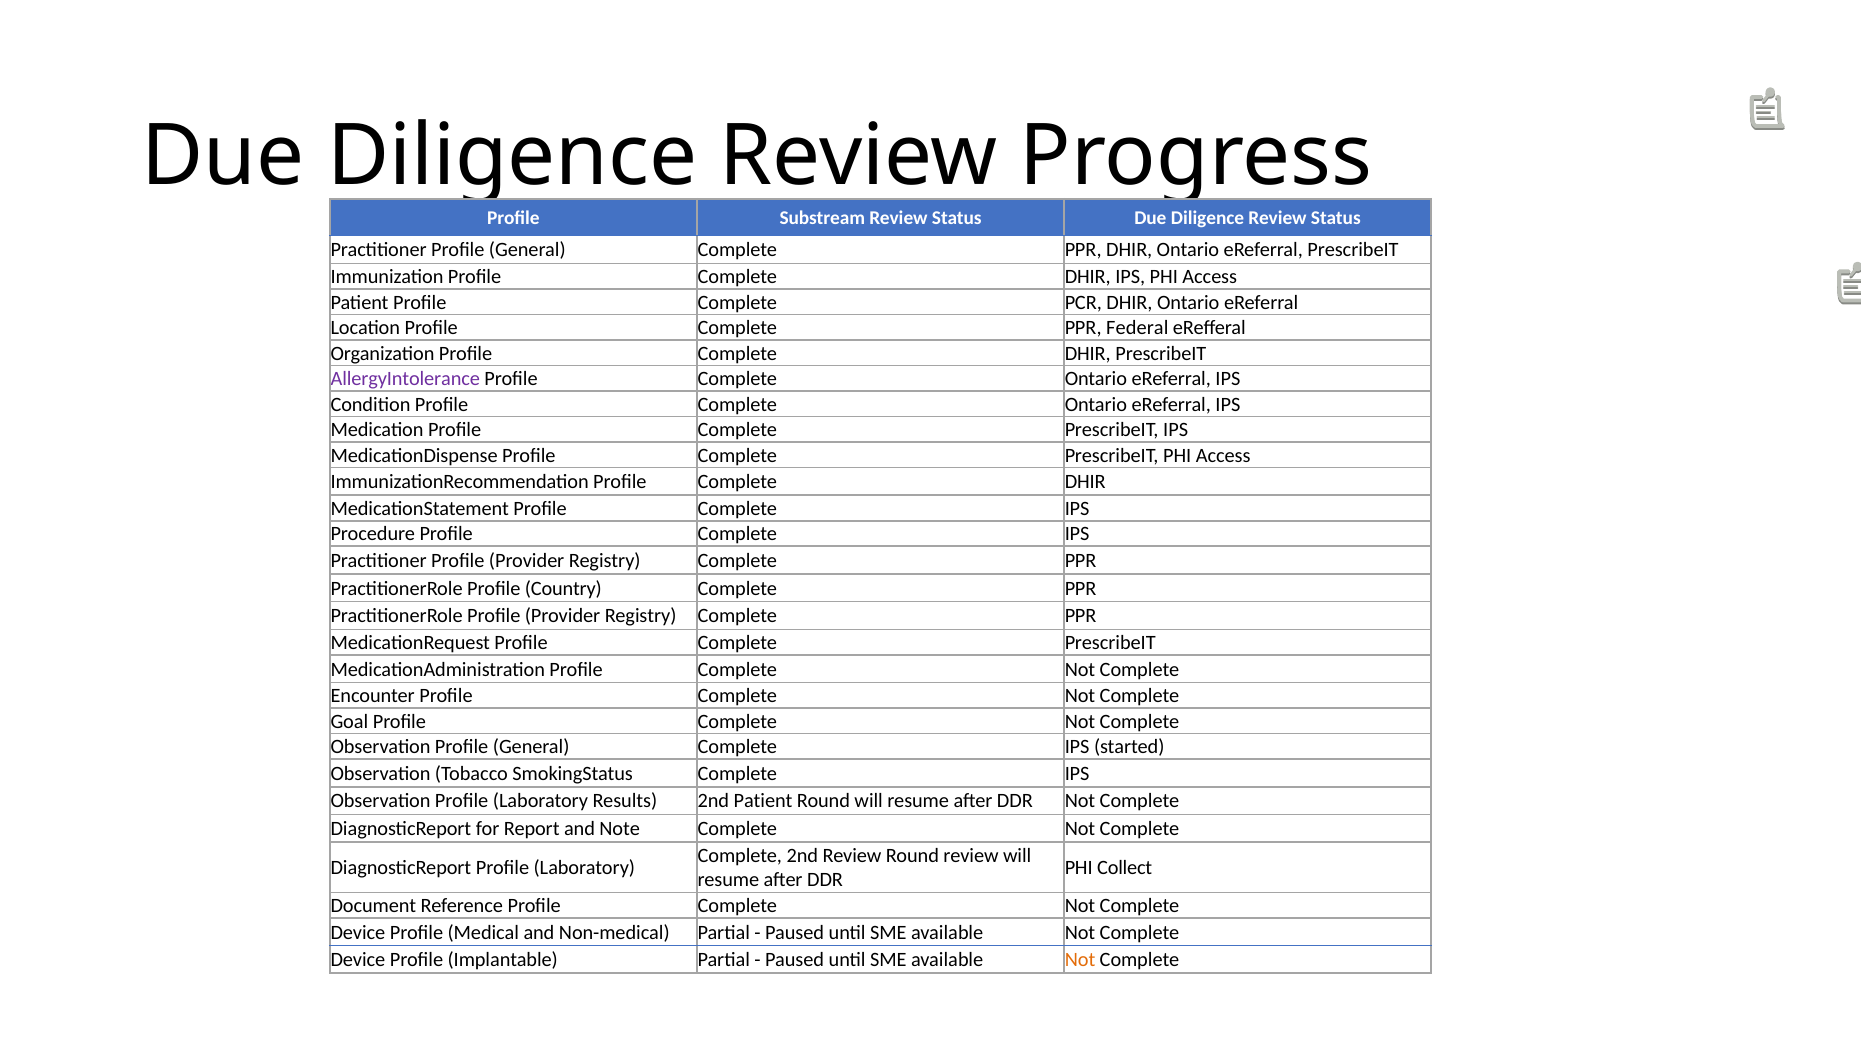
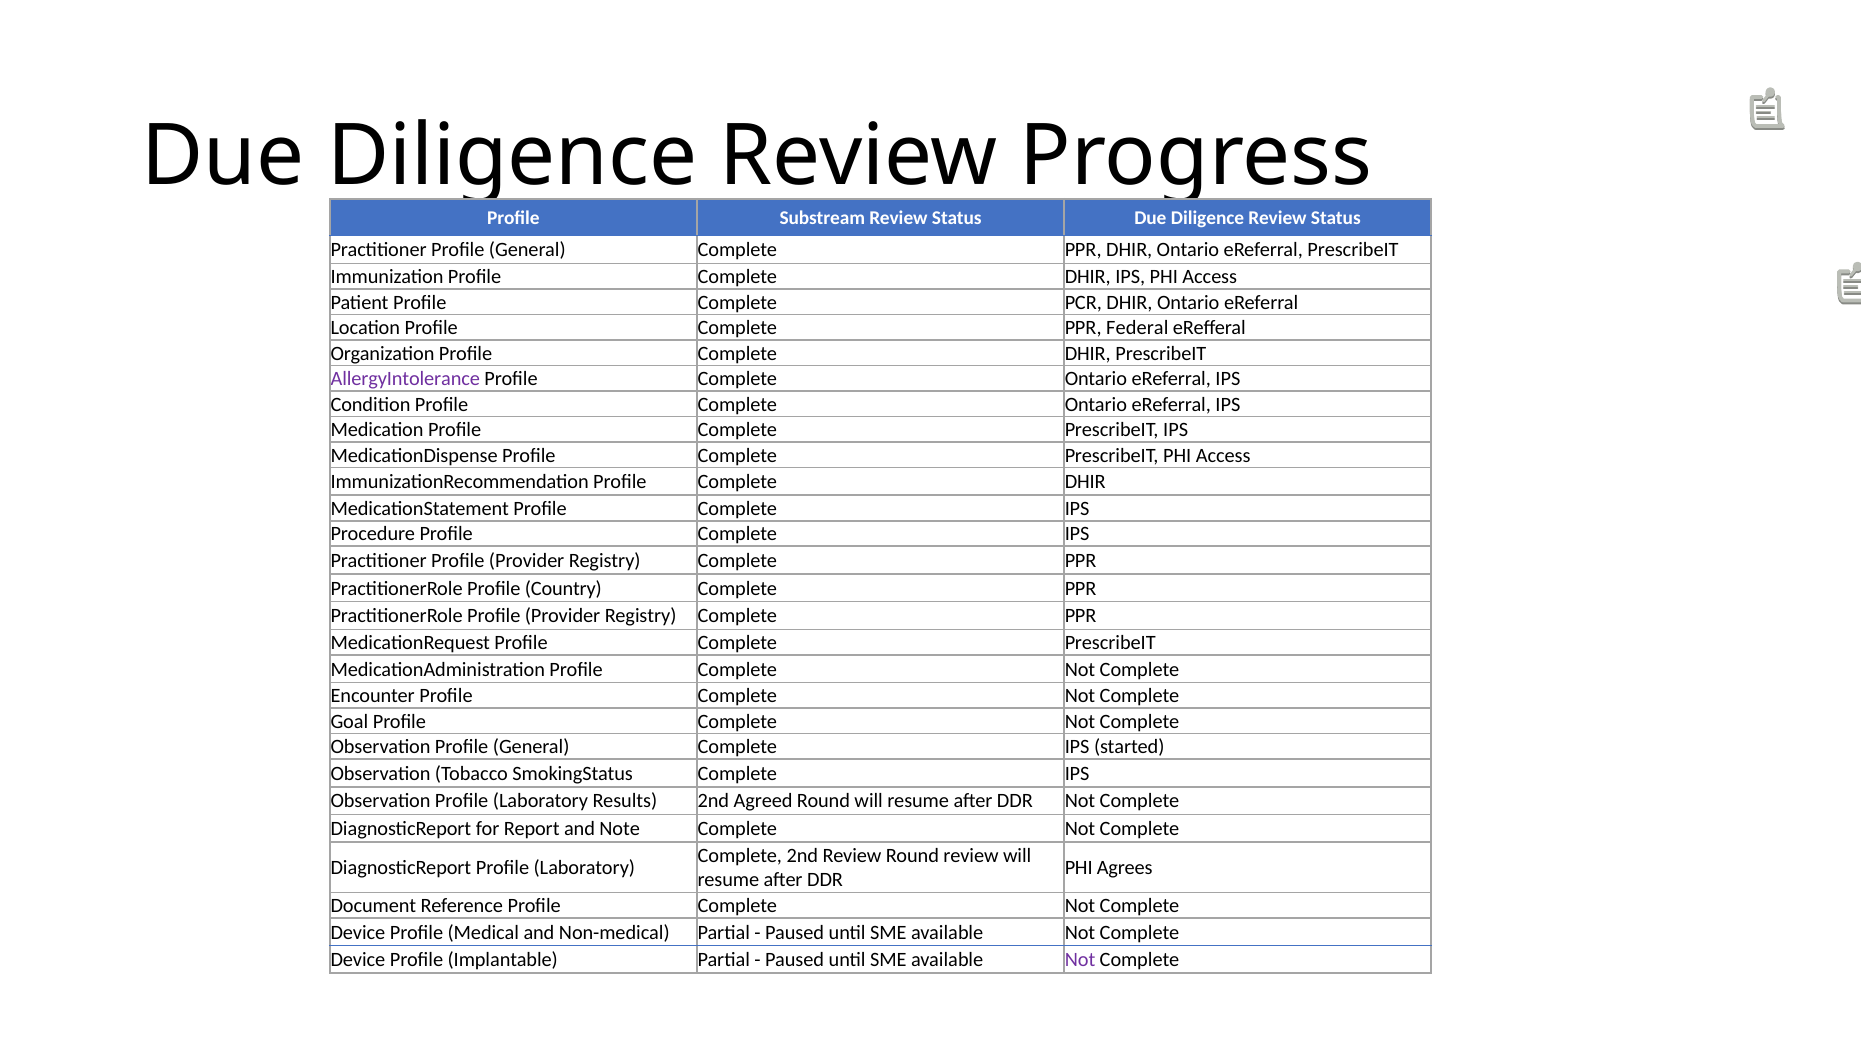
2nd Patient: Patient -> Agreed
Collect: Collect -> Agrees
Not at (1080, 960) colour: orange -> purple
